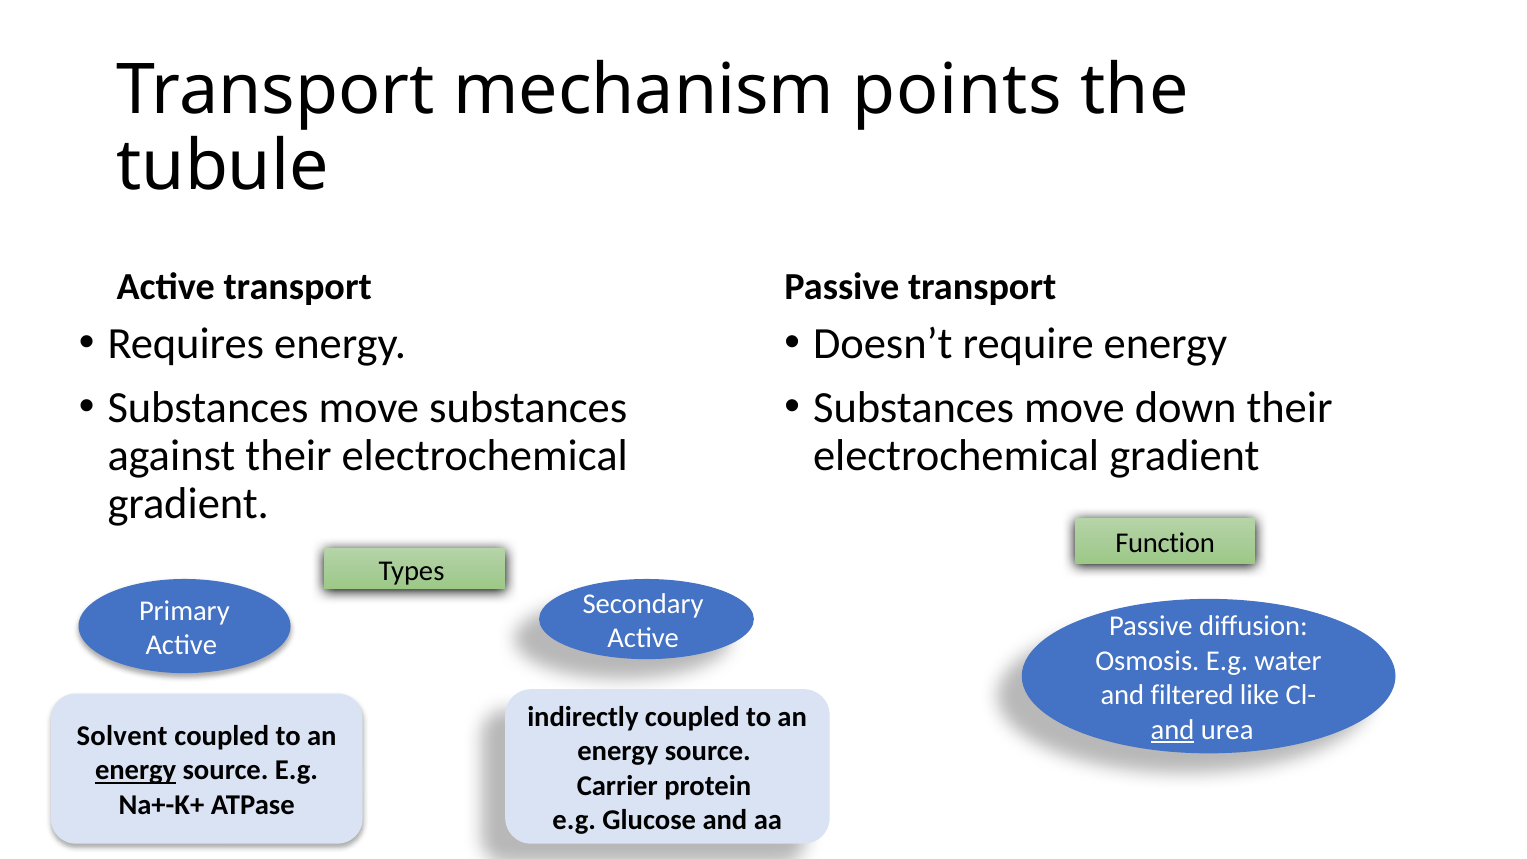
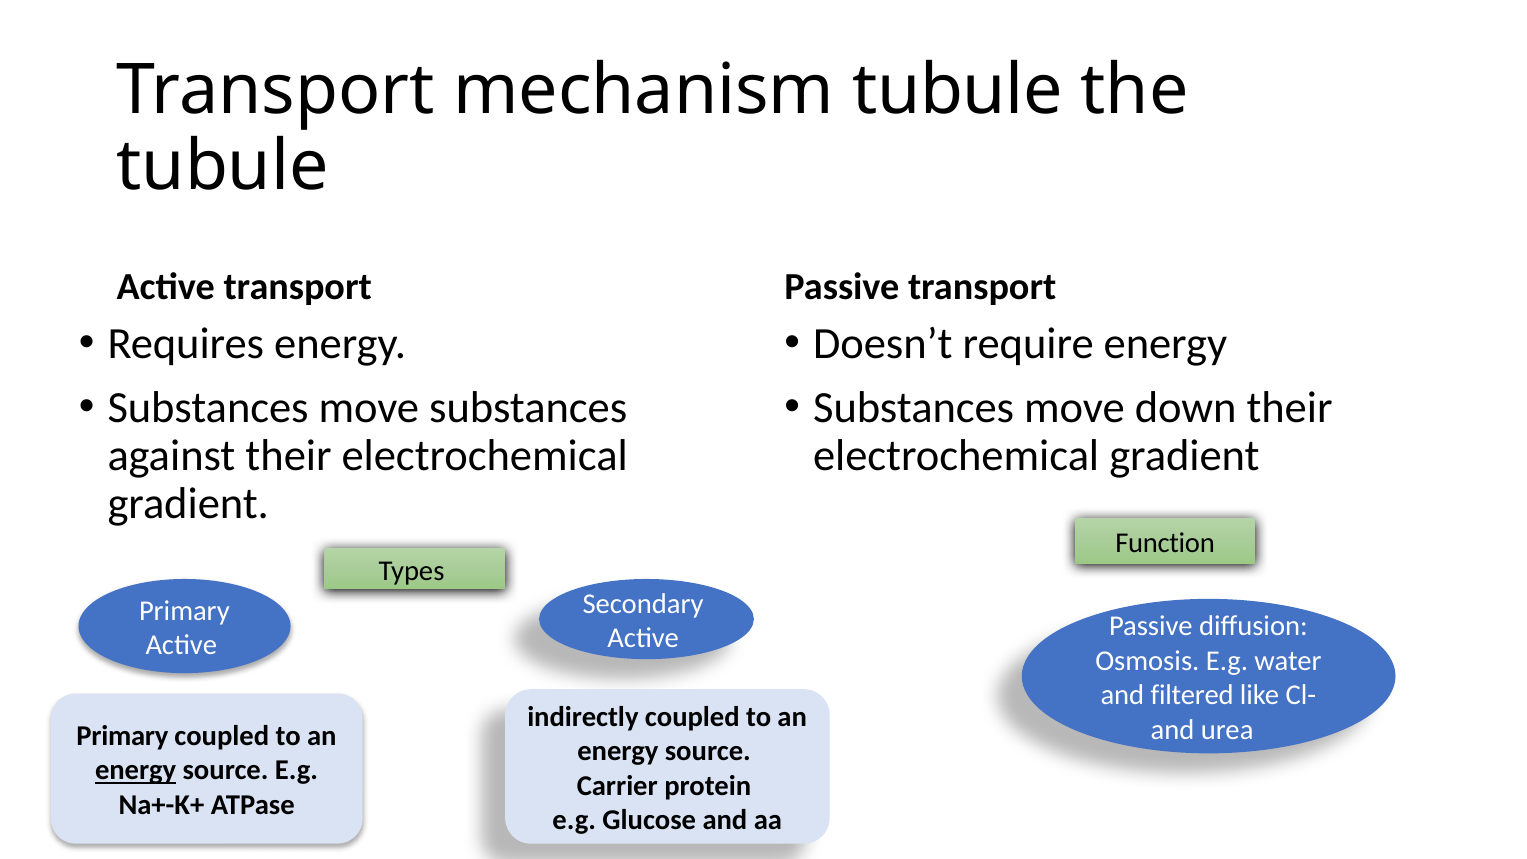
mechanism points: points -> tubule
and at (1173, 730) underline: present -> none
Solvent at (122, 736): Solvent -> Primary
